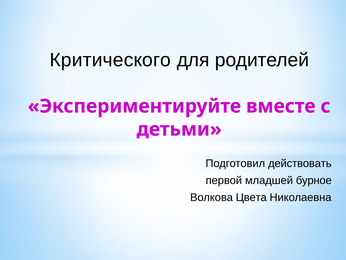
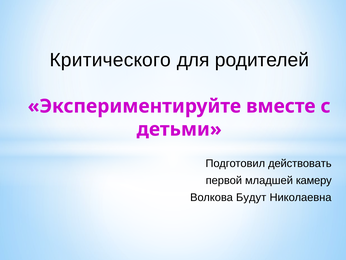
бурное: бурное -> камеру
Цвета: Цвета -> Будут
